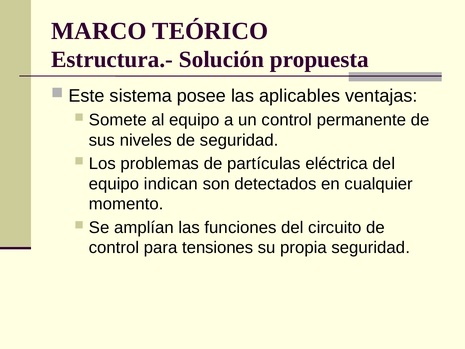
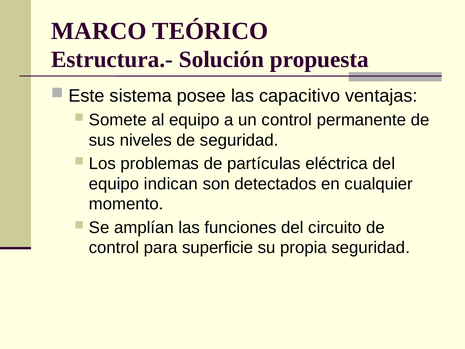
aplicables: aplicables -> capacitivo
tensiones: tensiones -> superficie
